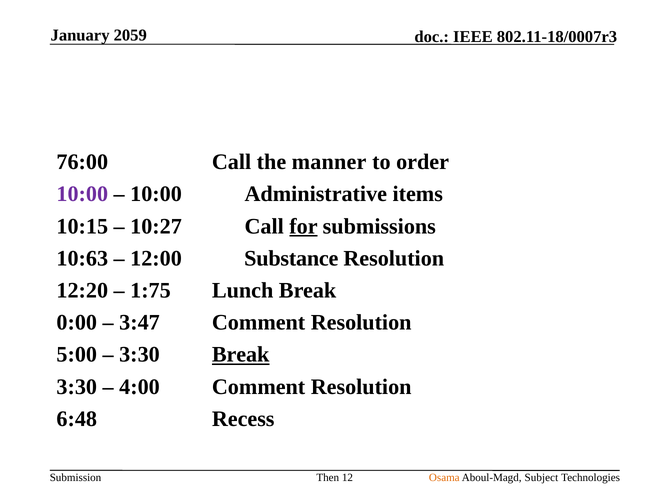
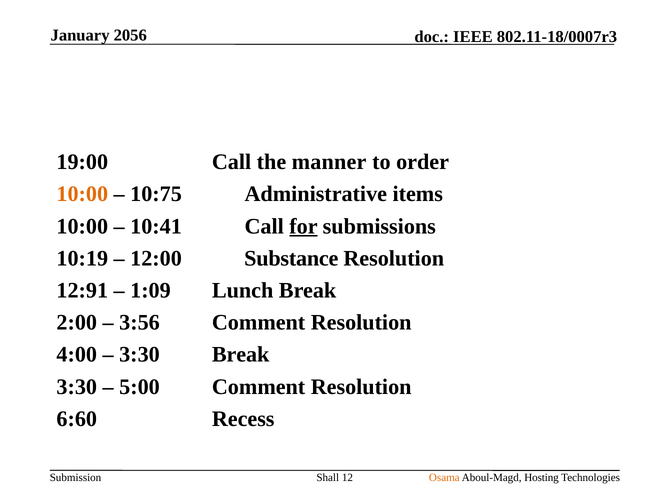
2059: 2059 -> 2056
76:00: 76:00 -> 19:00
10:00 at (82, 194) colour: purple -> orange
10:00 at (156, 194): 10:00 -> 10:75
10:15 at (82, 226): 10:15 -> 10:00
10:27: 10:27 -> 10:41
10:63: 10:63 -> 10:19
12:20: 12:20 -> 12:91
1:75: 1:75 -> 1:09
0:00: 0:00 -> 2:00
3:47: 3:47 -> 3:56
5:00: 5:00 -> 4:00
Break at (241, 355) underline: present -> none
4:00: 4:00 -> 5:00
6:48: 6:48 -> 6:60
Then: Then -> Shall
Subject: Subject -> Hosting
